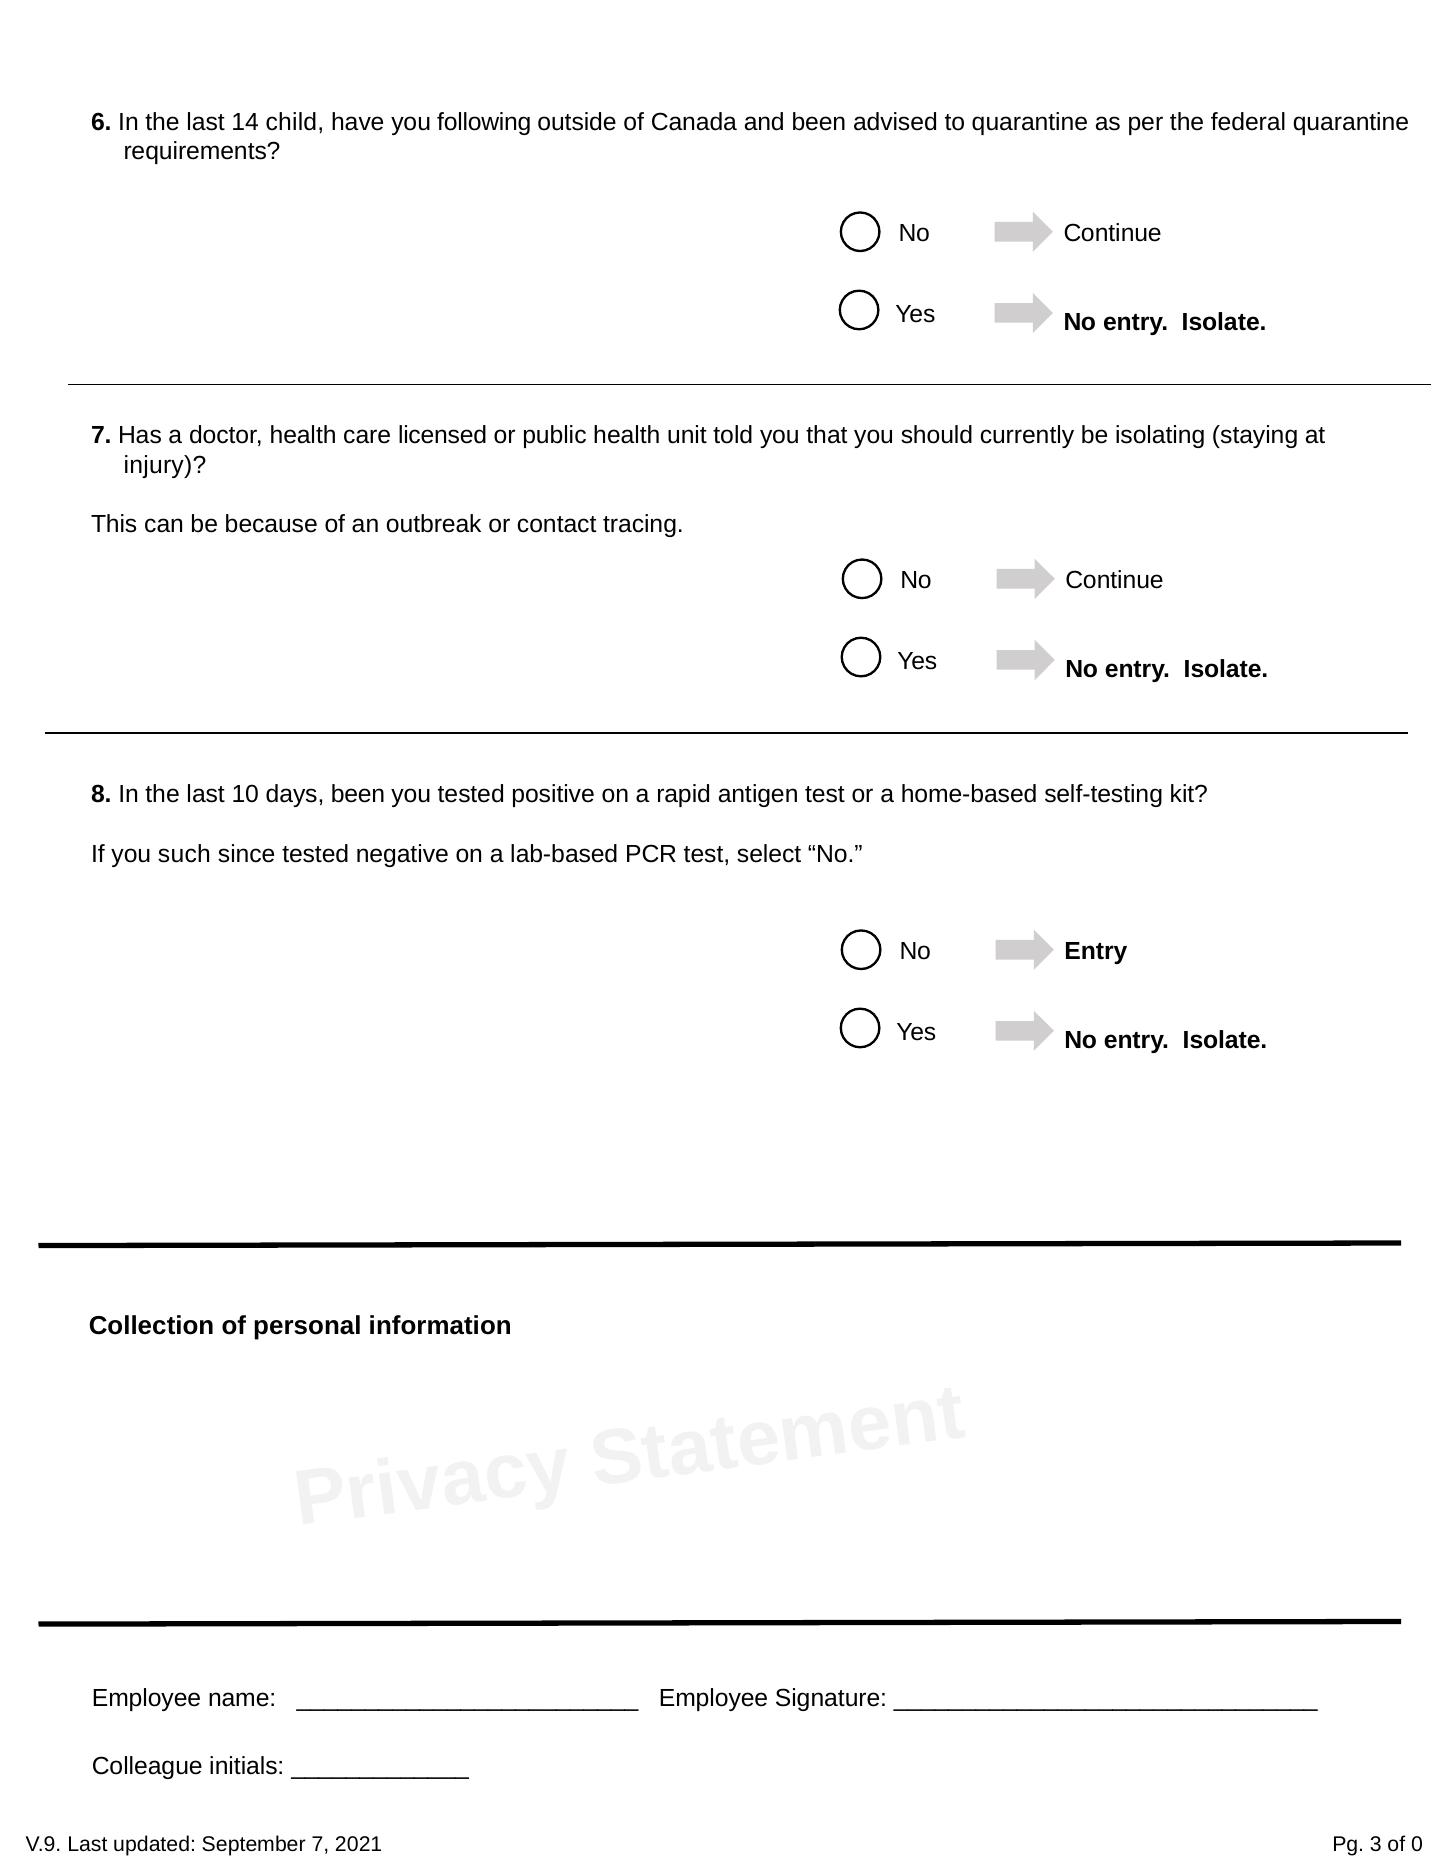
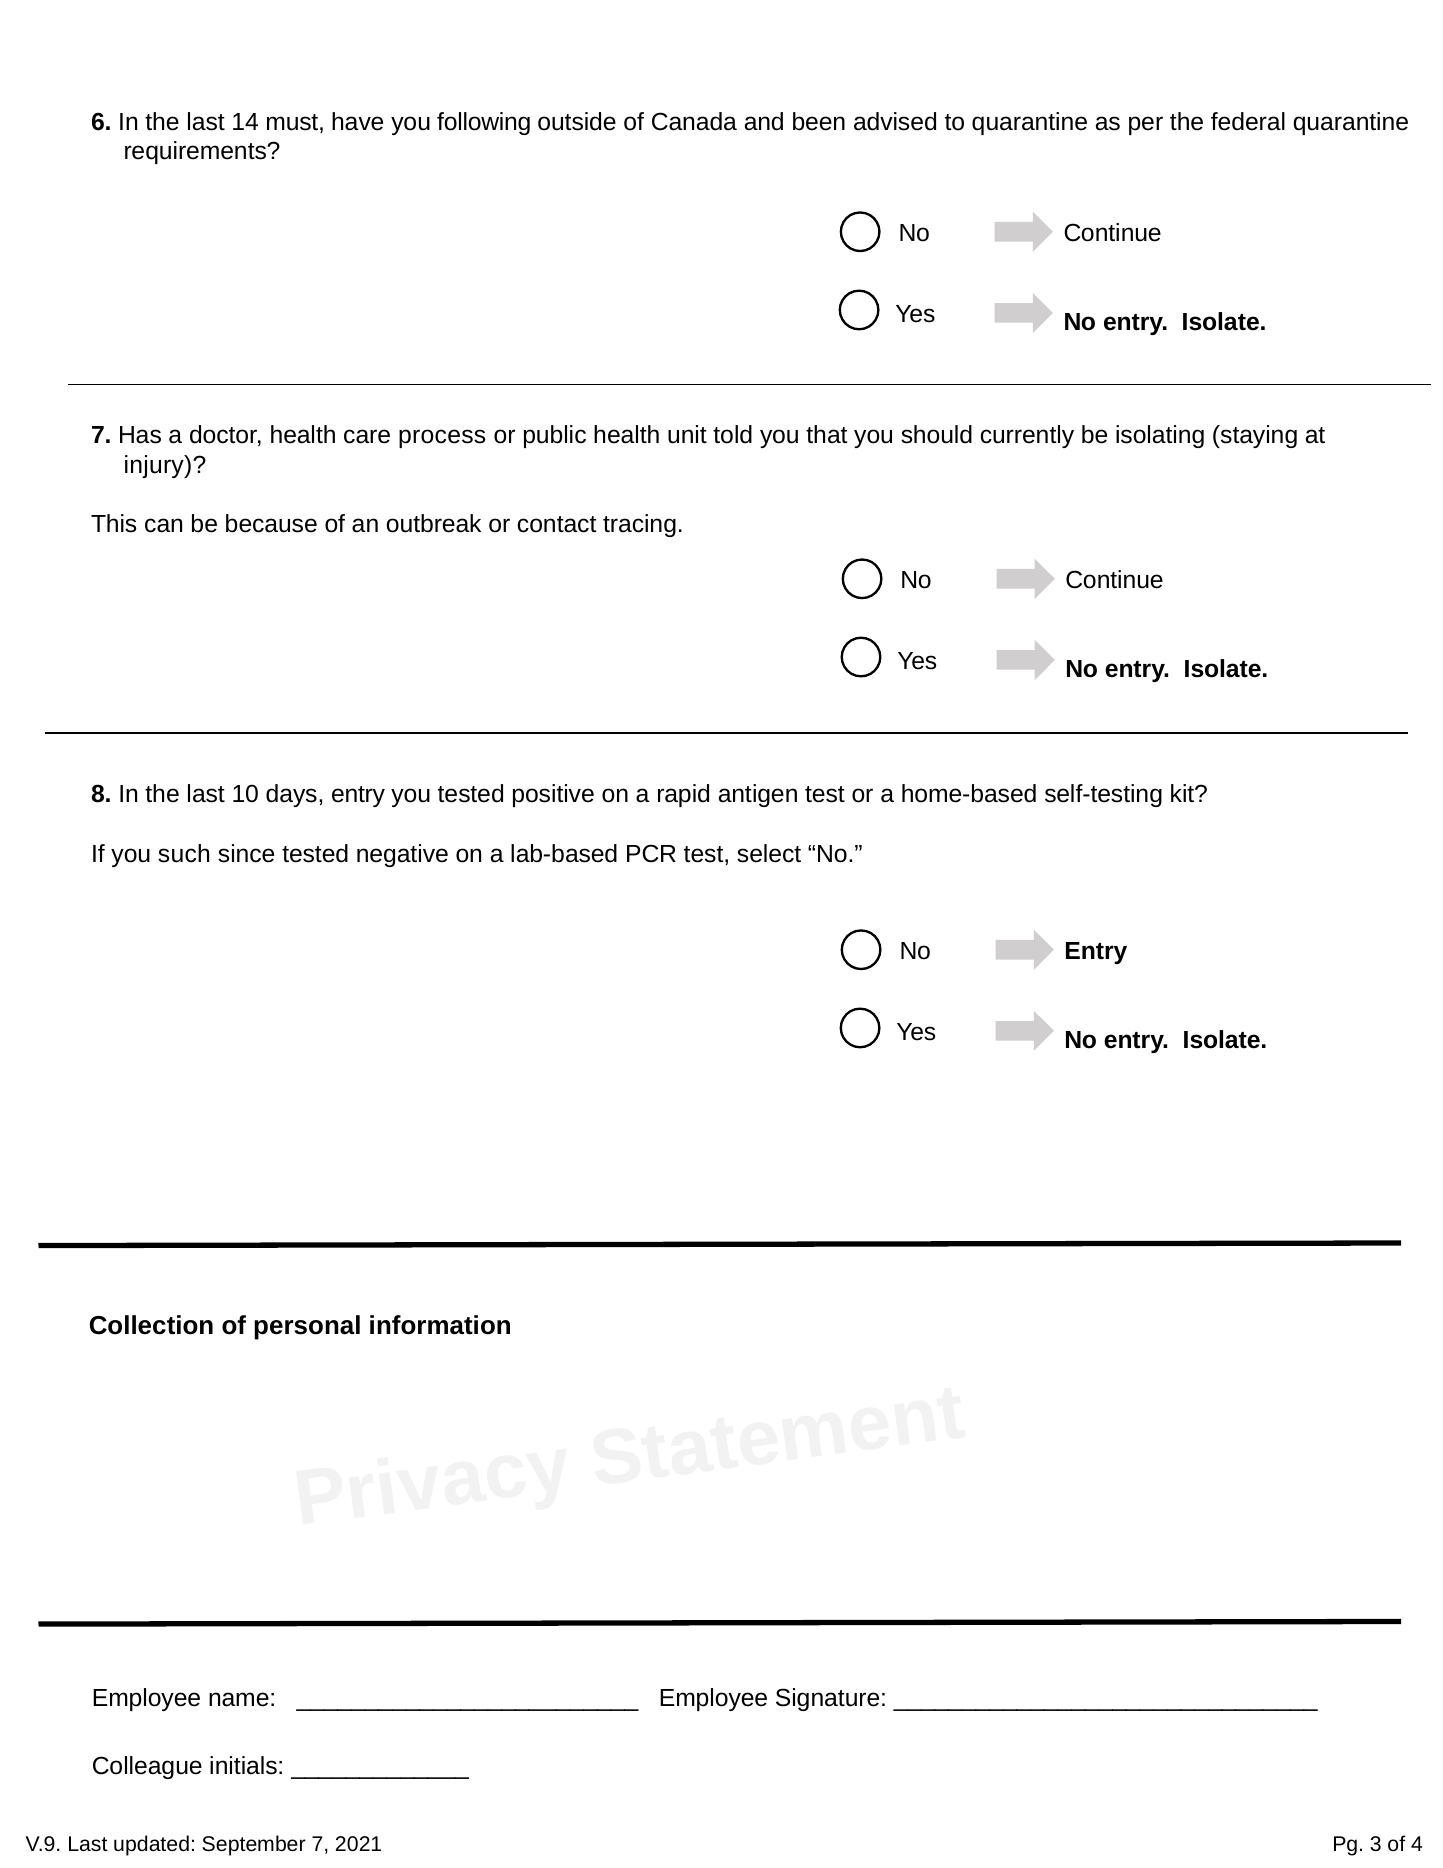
child: child -> must
licensed: licensed -> process
days been: been -> entry
0: 0 -> 4
